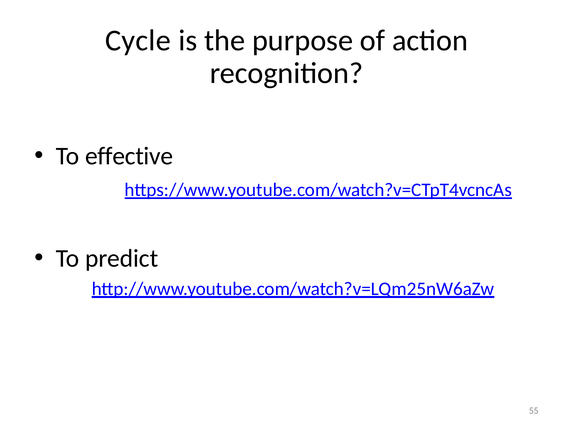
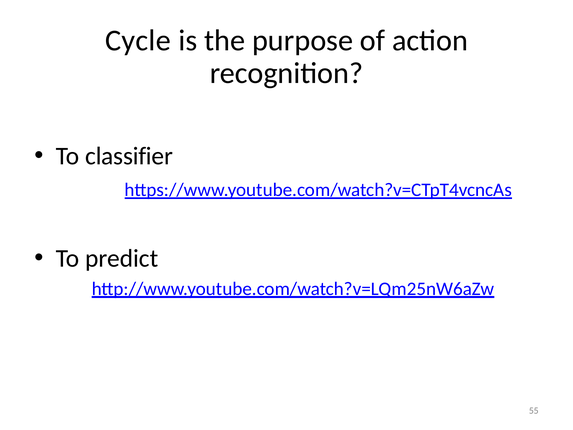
effective: effective -> classifier
